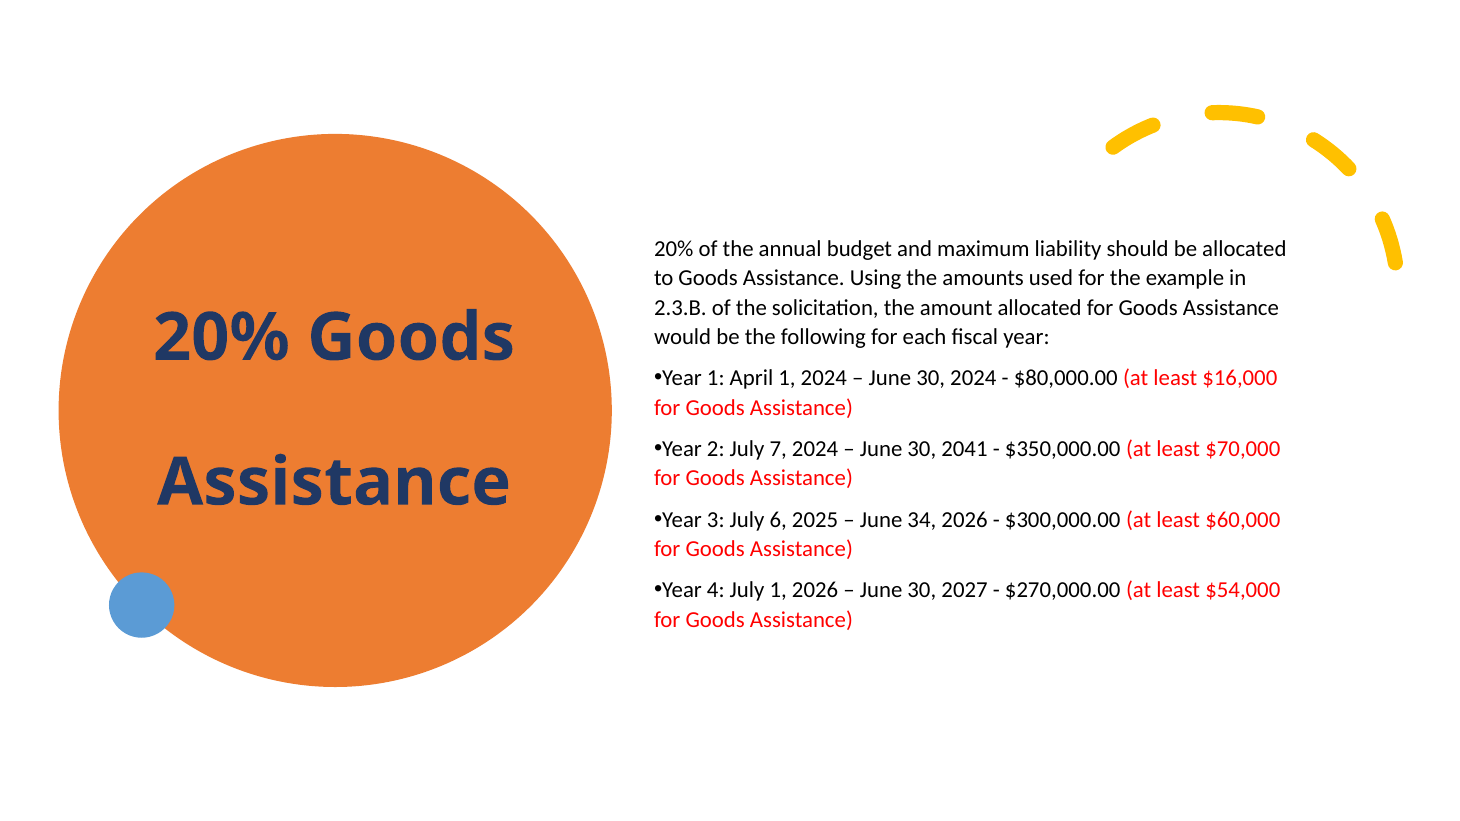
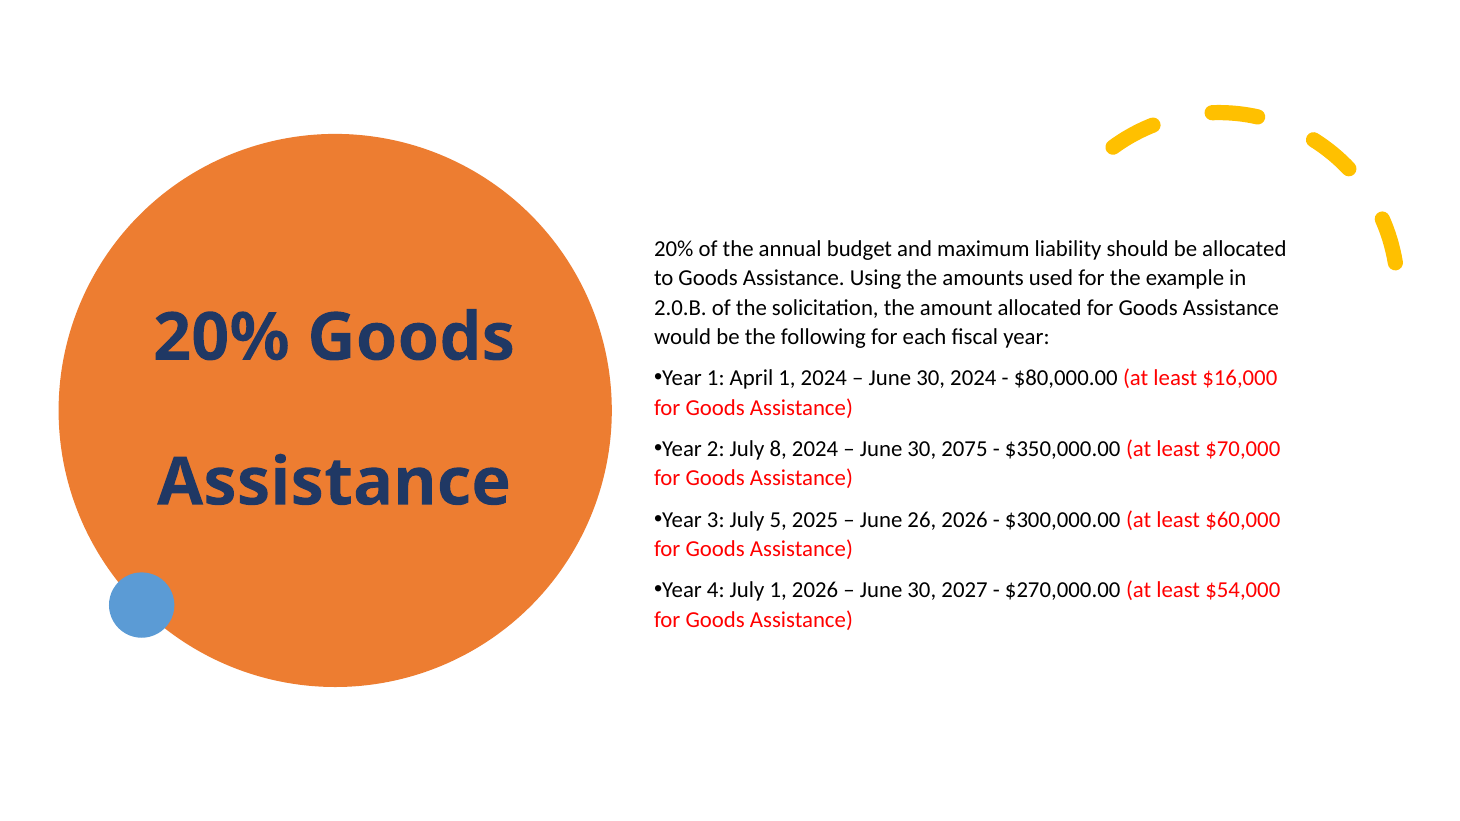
2.3.B: 2.3.B -> 2.0.B
7: 7 -> 8
2041: 2041 -> 2075
6: 6 -> 5
34: 34 -> 26
